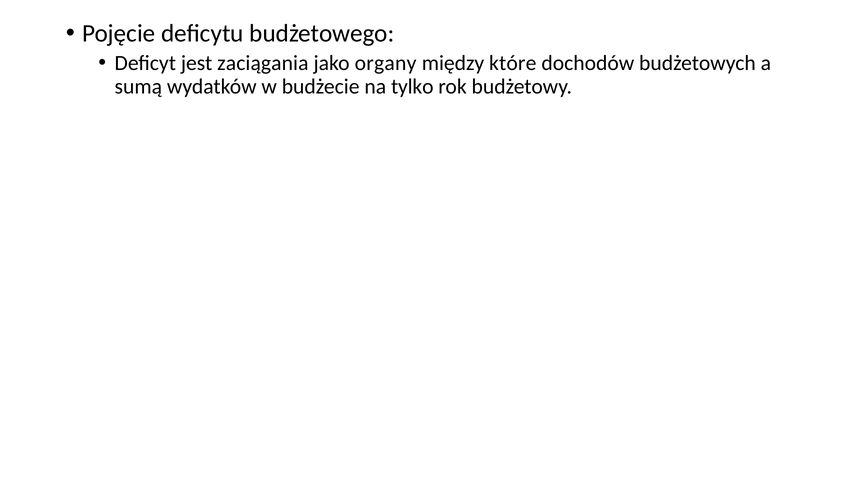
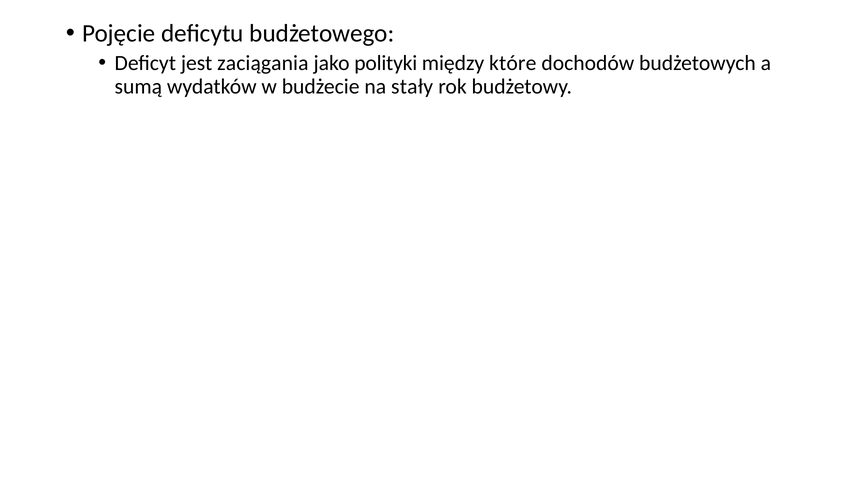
organy: organy -> polityki
tylko: tylko -> stały
